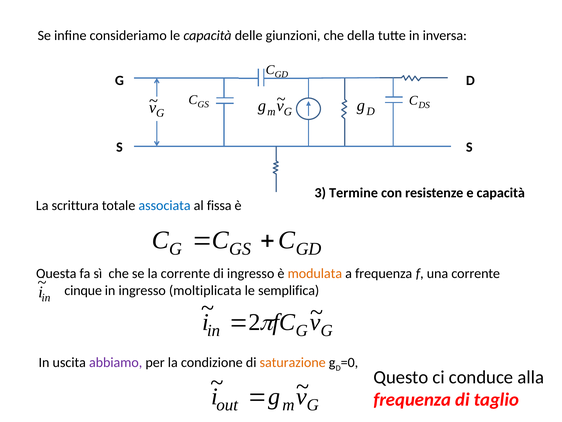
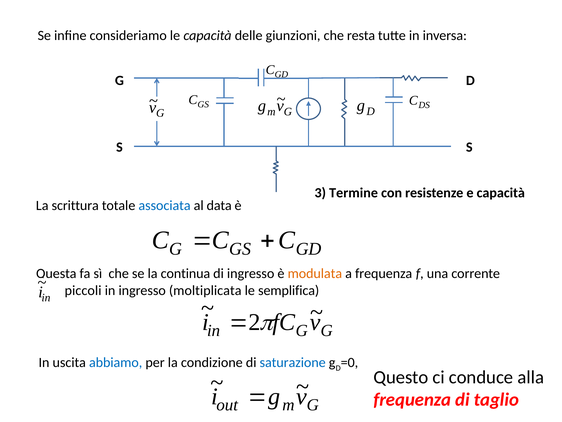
della: della -> resta
fissa: fissa -> data
la corrente: corrente -> continua
cinque: cinque -> piccoli
abbiamo colour: purple -> blue
saturazione colour: orange -> blue
